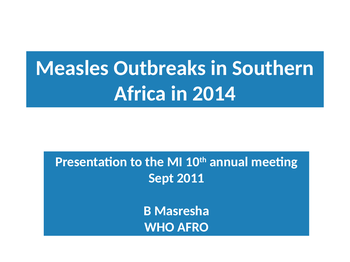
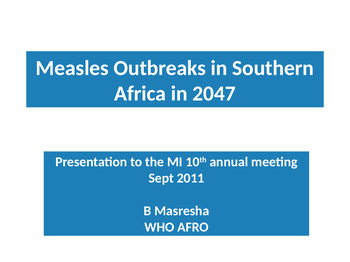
2014: 2014 -> 2047
